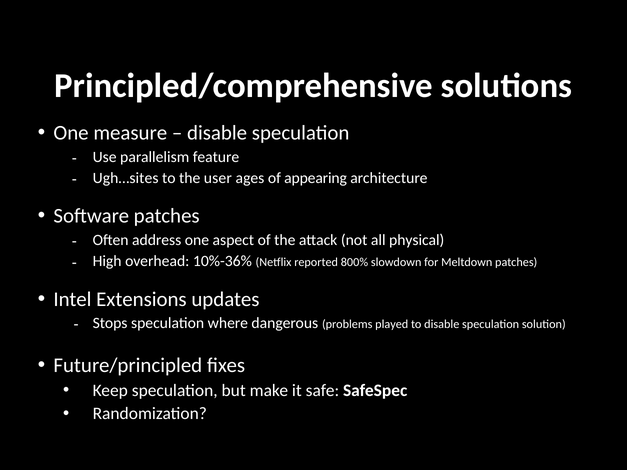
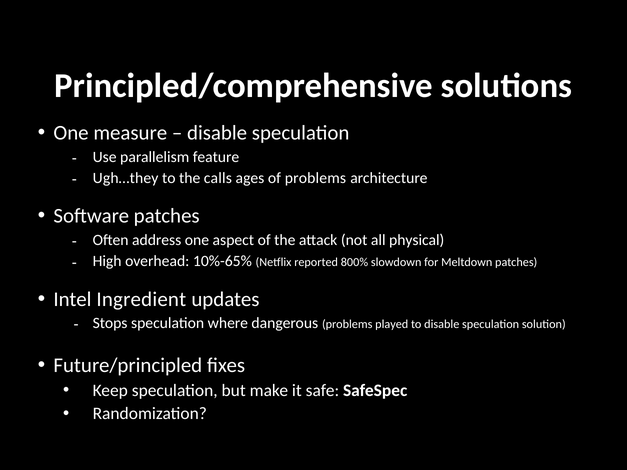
Ugh…sites: Ugh…sites -> Ugh…they
user: user -> calls
of appearing: appearing -> problems
10%-36%: 10%-36% -> 10%-65%
Extensions: Extensions -> Ingredient
